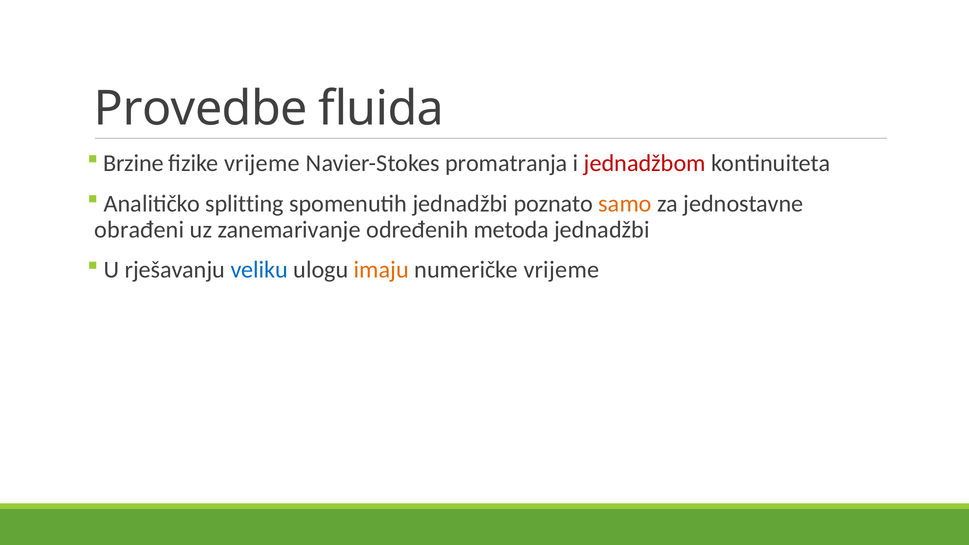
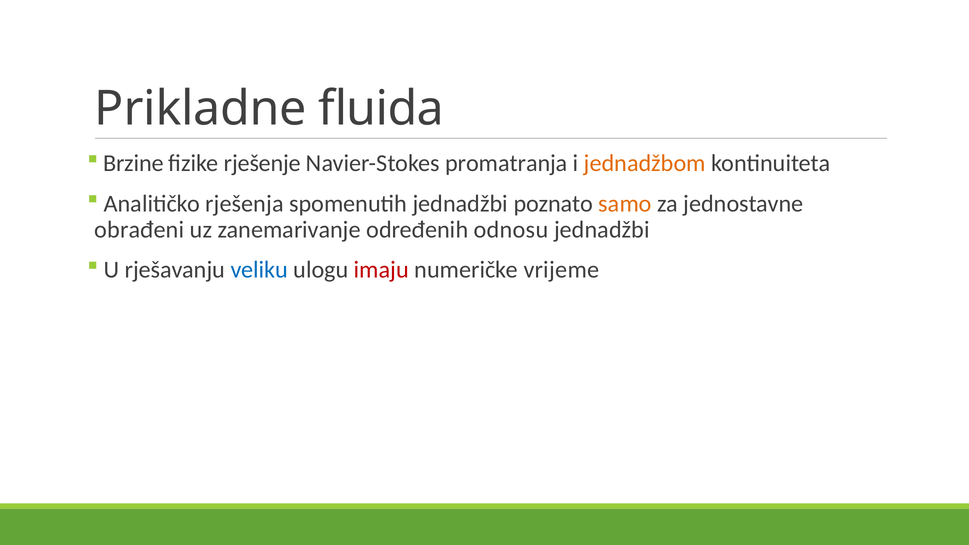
Provedbe: Provedbe -> Prikladne
fizike vrijeme: vrijeme -> rješenje
jednadžbom colour: red -> orange
splitting: splitting -> rješenja
metoda: metoda -> odnosu
imaju colour: orange -> red
